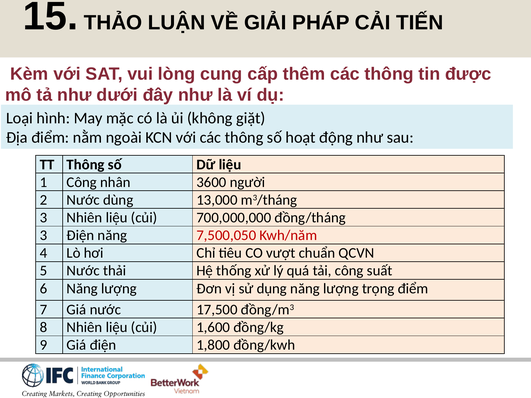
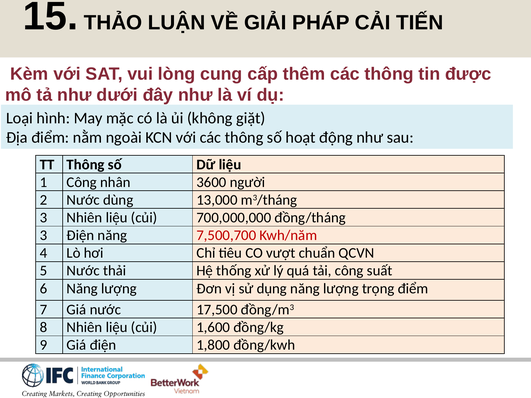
7,500,050: 7,500,050 -> 7,500,700
